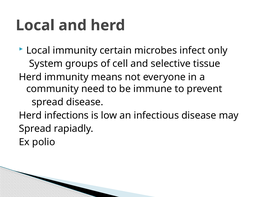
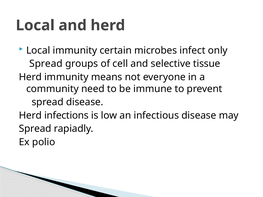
System at (46, 64): System -> Spread
